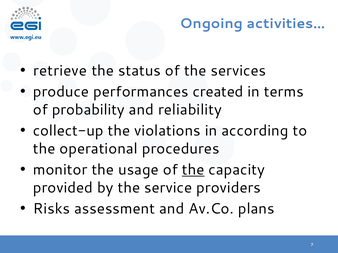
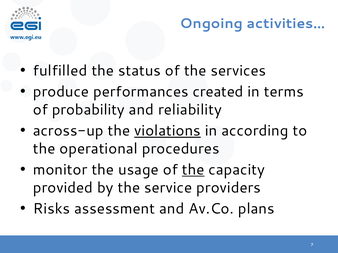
retrieve: retrieve -> fulfilled
collect-up: collect-up -> across-up
violations underline: none -> present
